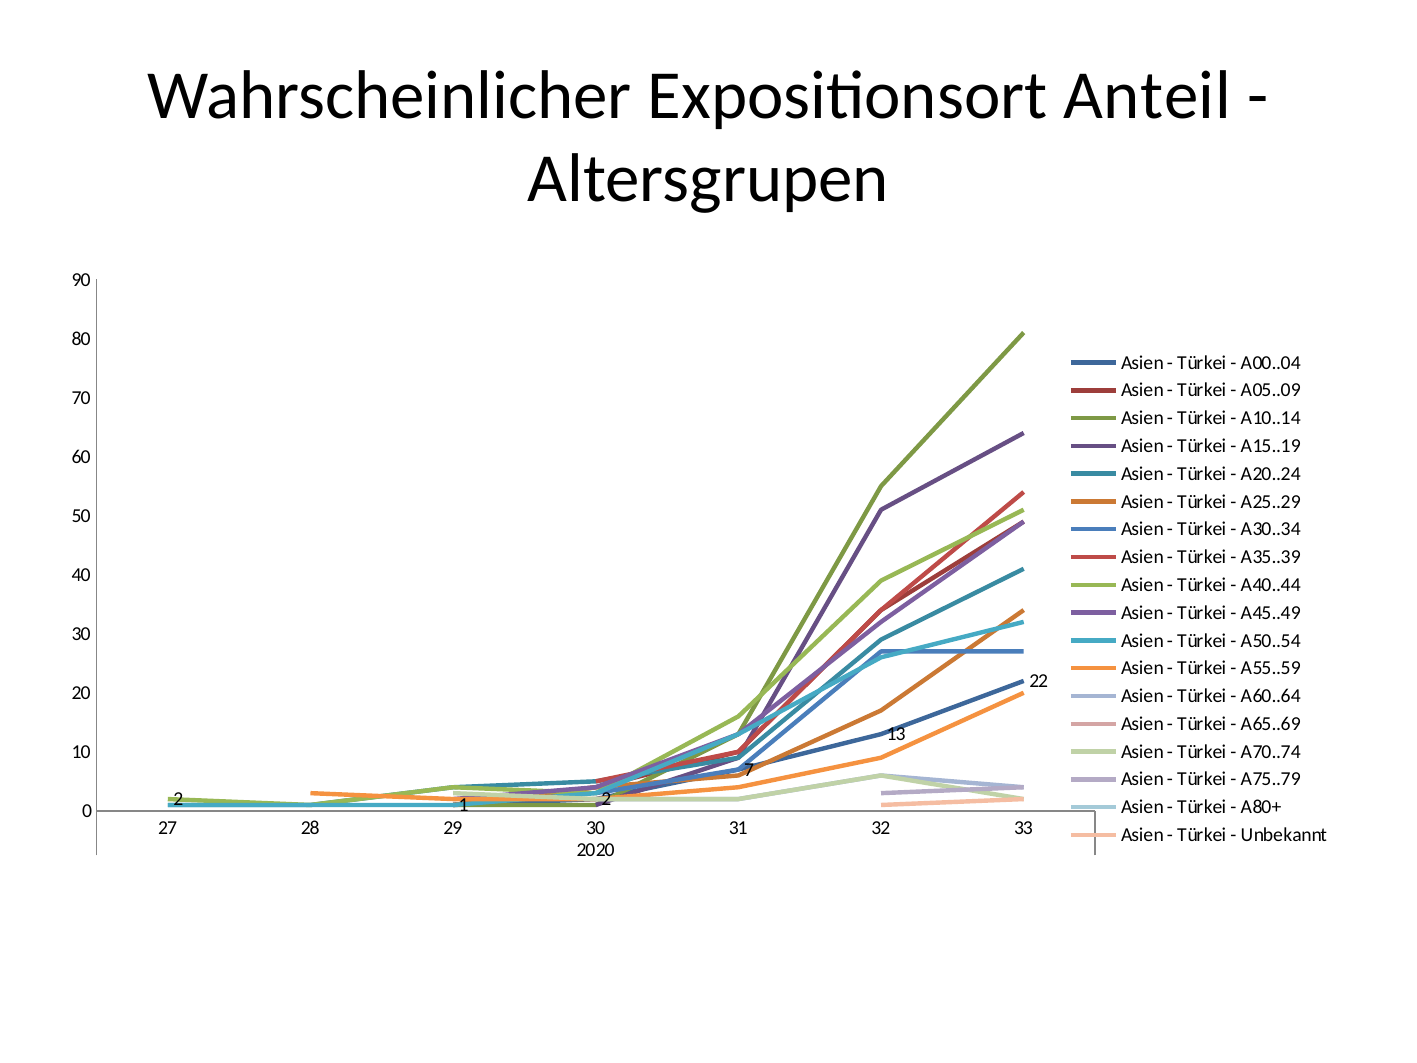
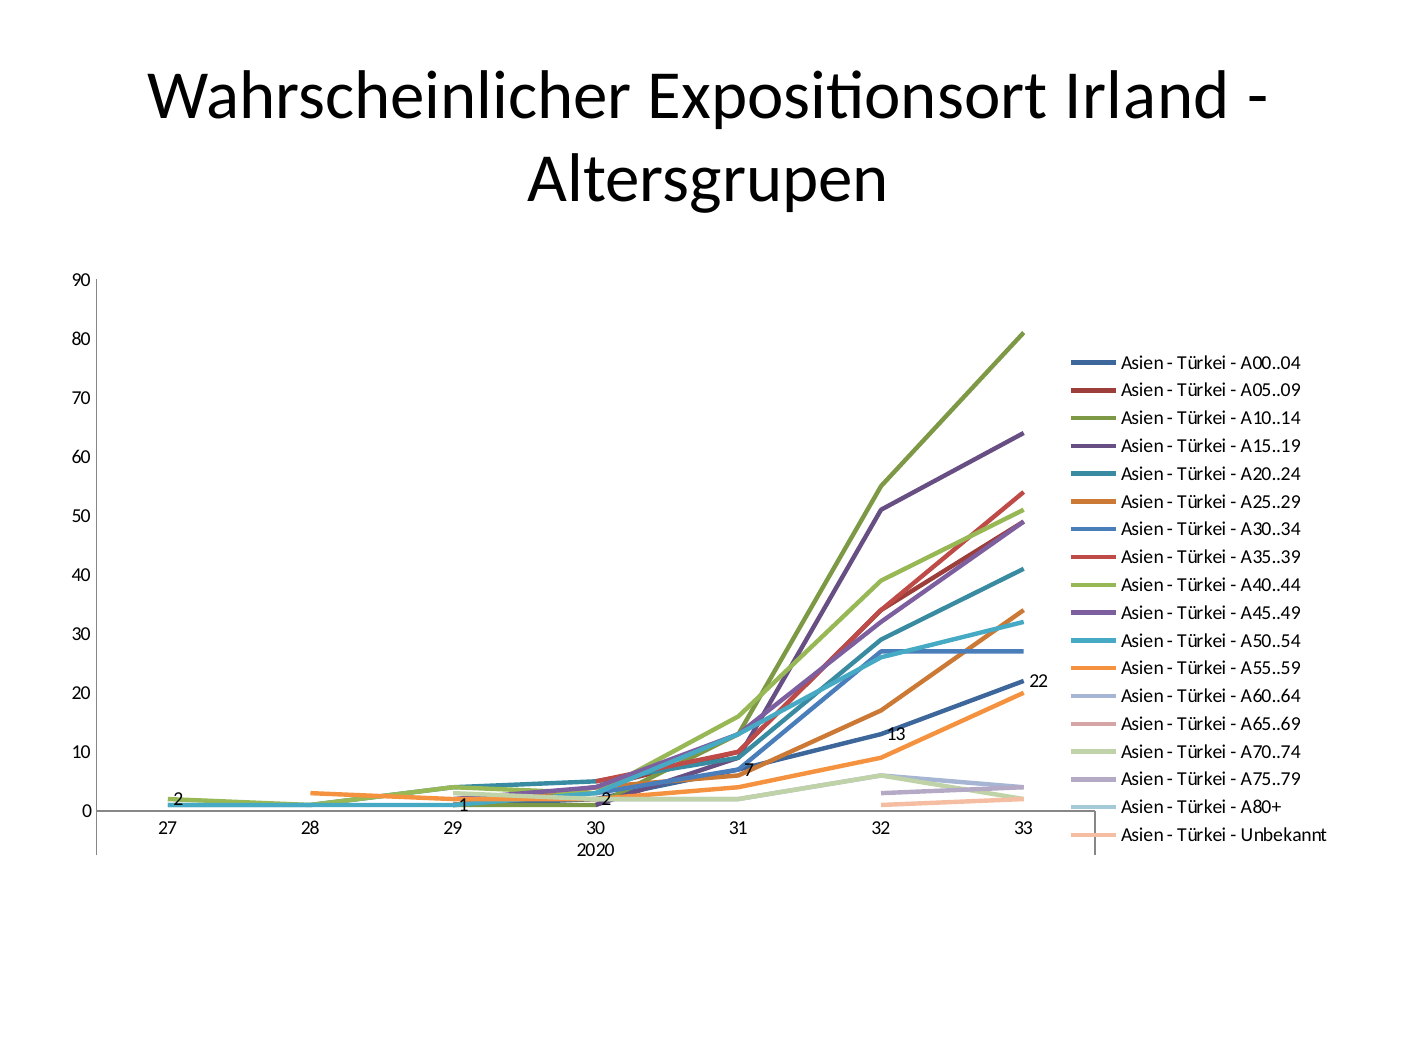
Anteil: Anteil -> Irland
